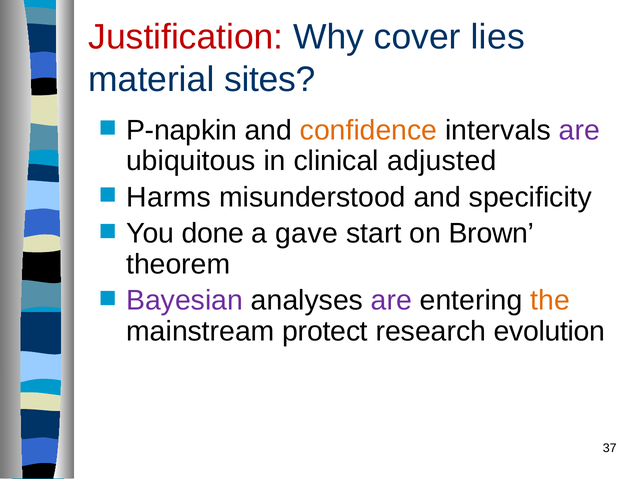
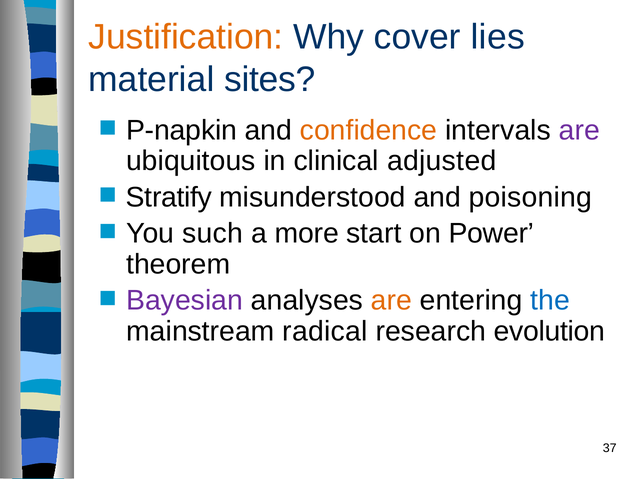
Justification colour: red -> orange
Harms: Harms -> Stratify
specificity: specificity -> poisoning
done: done -> such
gave: gave -> more
Brown: Brown -> Power
are at (391, 301) colour: purple -> orange
the colour: orange -> blue
protect: protect -> radical
